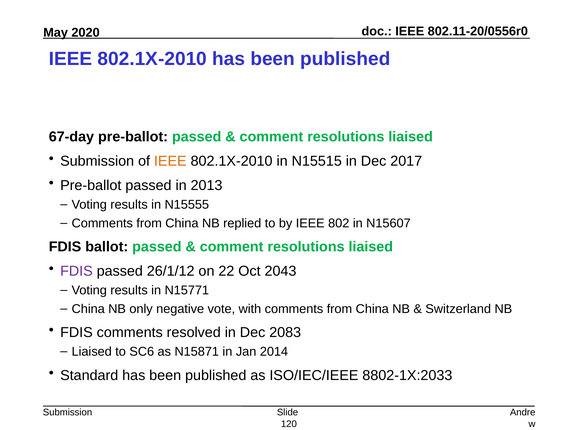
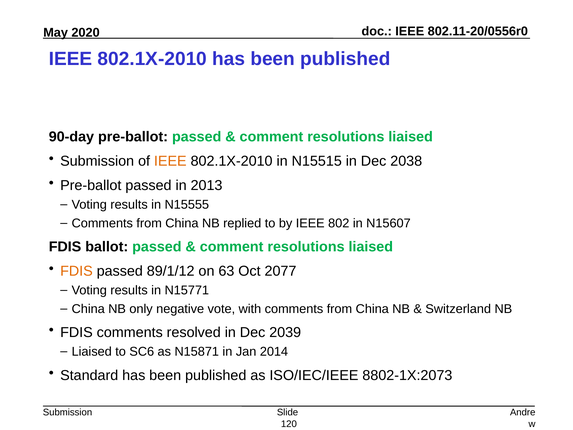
67-day: 67-day -> 90-day
2017: 2017 -> 2038
FDIS at (76, 271) colour: purple -> orange
26/1/12: 26/1/12 -> 89/1/12
22: 22 -> 63
2043: 2043 -> 2077
2083: 2083 -> 2039
8802-1X:2033: 8802-1X:2033 -> 8802-1X:2073
